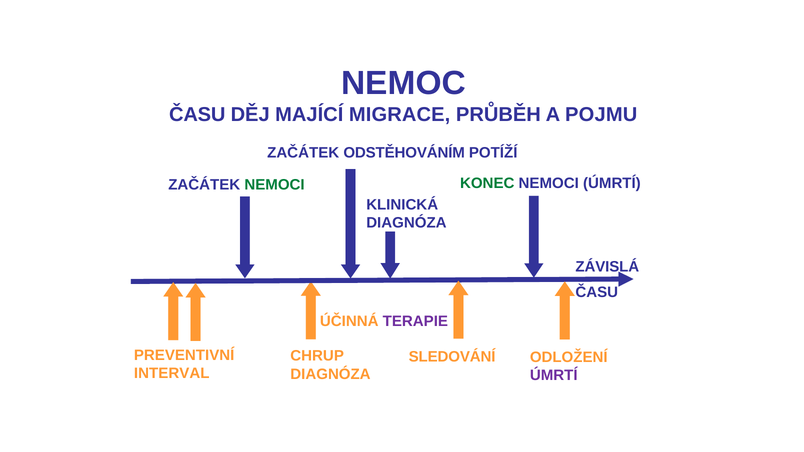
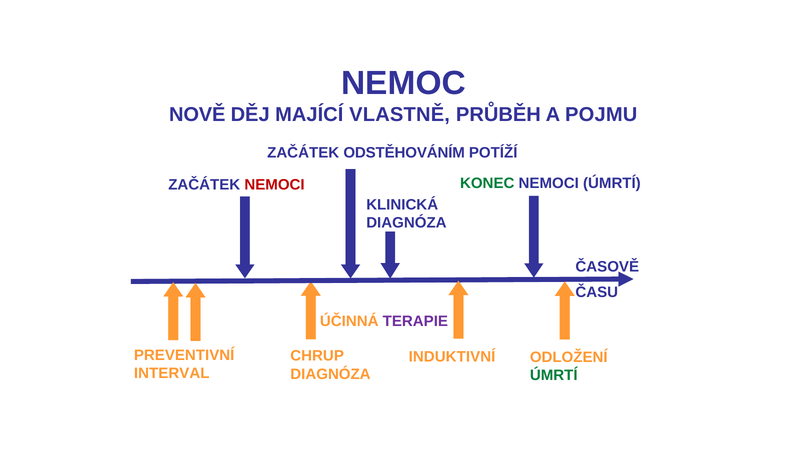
ČASU at (197, 115): ČASU -> NOVĚ
MIGRACE: MIGRACE -> VLASTNĚ
NEMOCI at (275, 185) colour: green -> red
ZÁVISLÁ: ZÁVISLÁ -> ČASOVĚ
SLEDOVÁNÍ: SLEDOVÁNÍ -> INDUKTIVNÍ
ÚMRTÍ at (554, 376) colour: purple -> green
